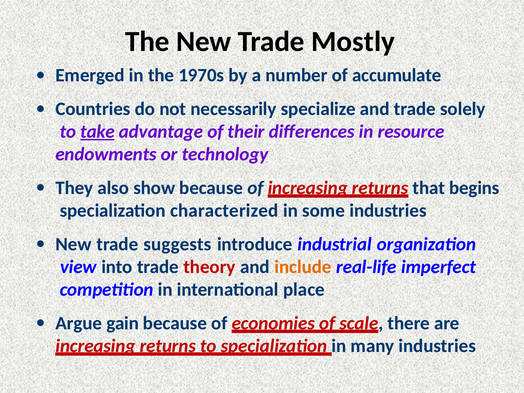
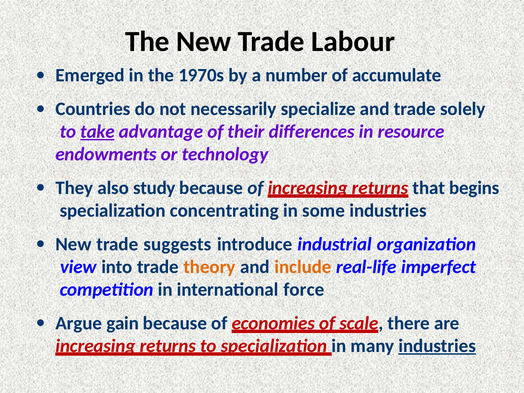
Mostly: Mostly -> Labour
show: show -> study
characterized: characterized -> concentrating
theory colour: red -> orange
place: place -> force
industries at (437, 346) underline: none -> present
